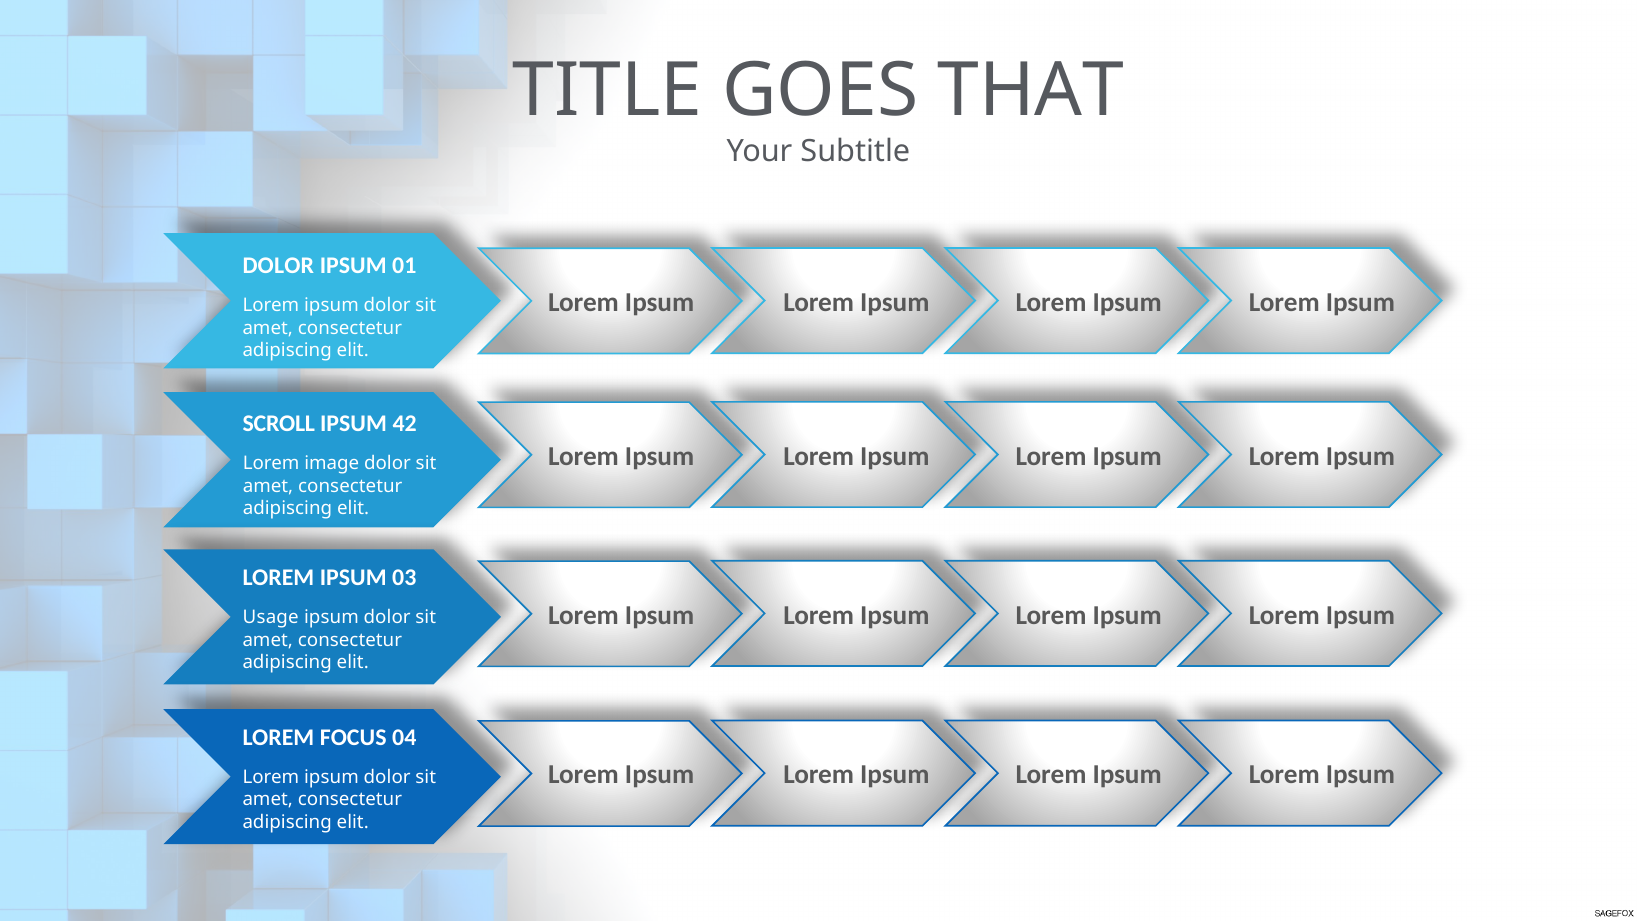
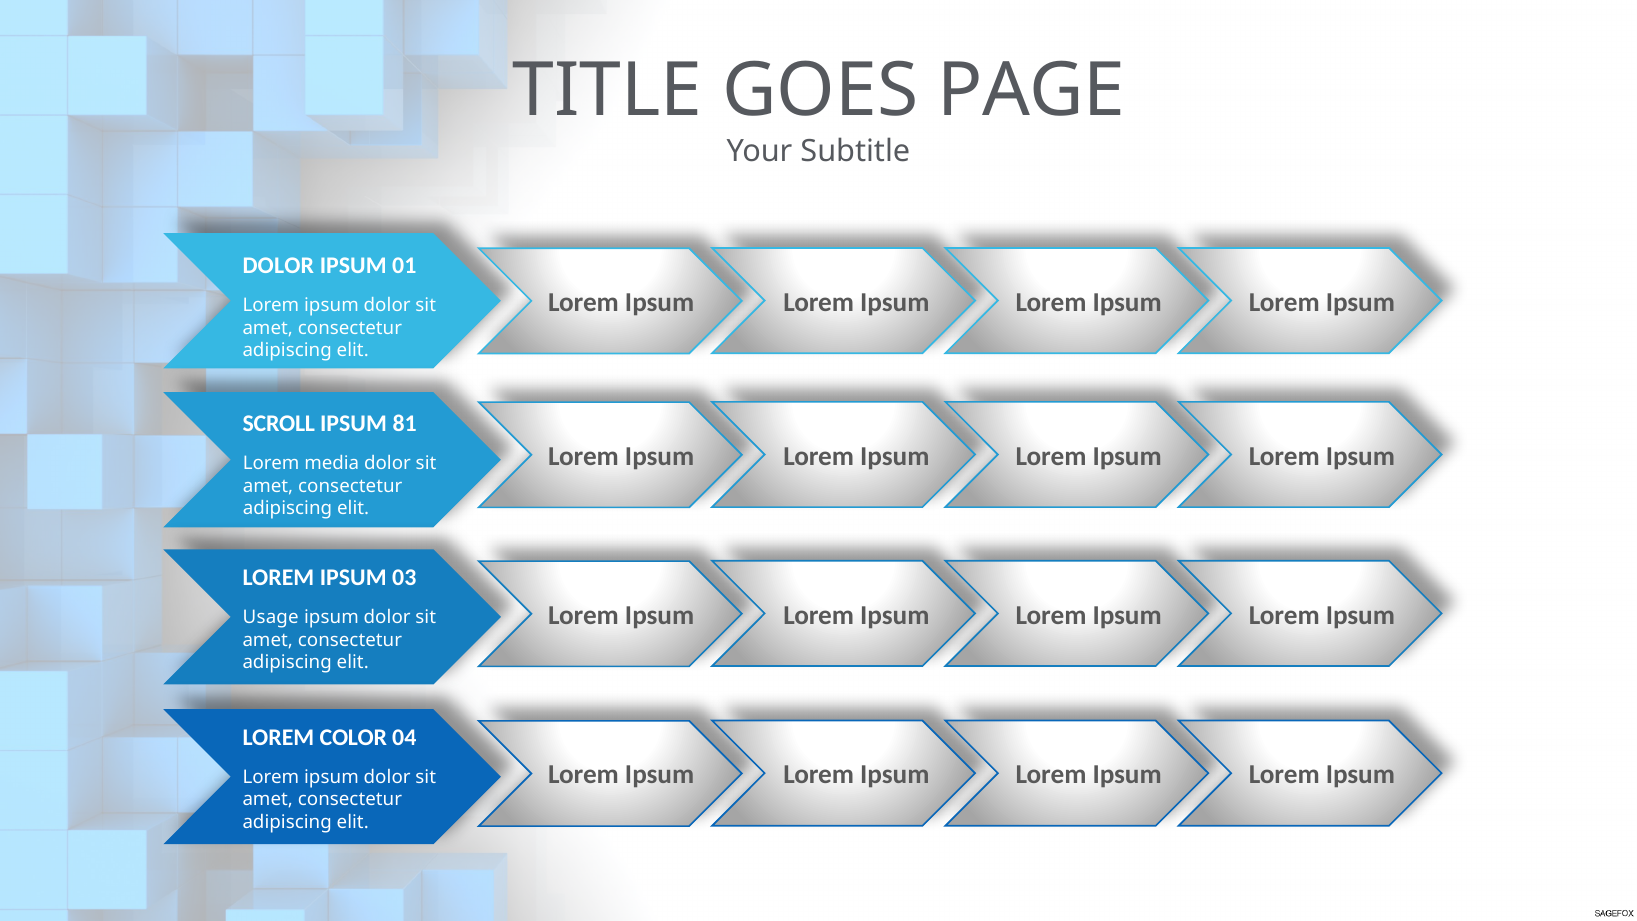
THAT: THAT -> PAGE
42: 42 -> 81
image: image -> media
FOCUS: FOCUS -> COLOR
